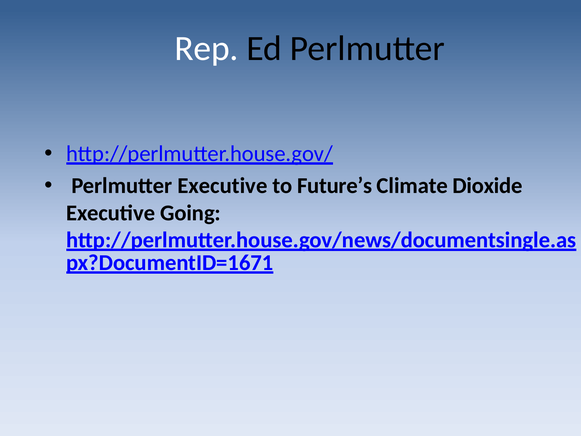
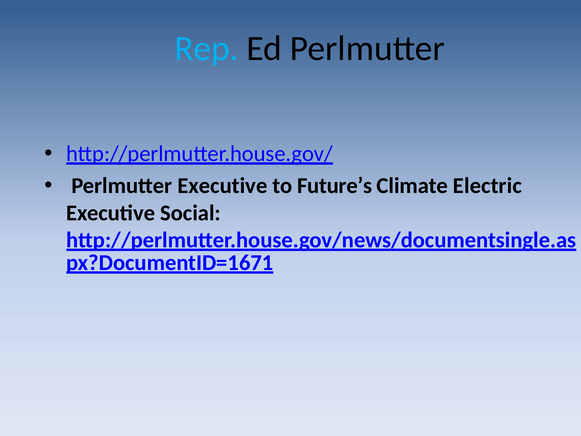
Rep colour: white -> light blue
Dioxide: Dioxide -> Electric
Going: Going -> Social
